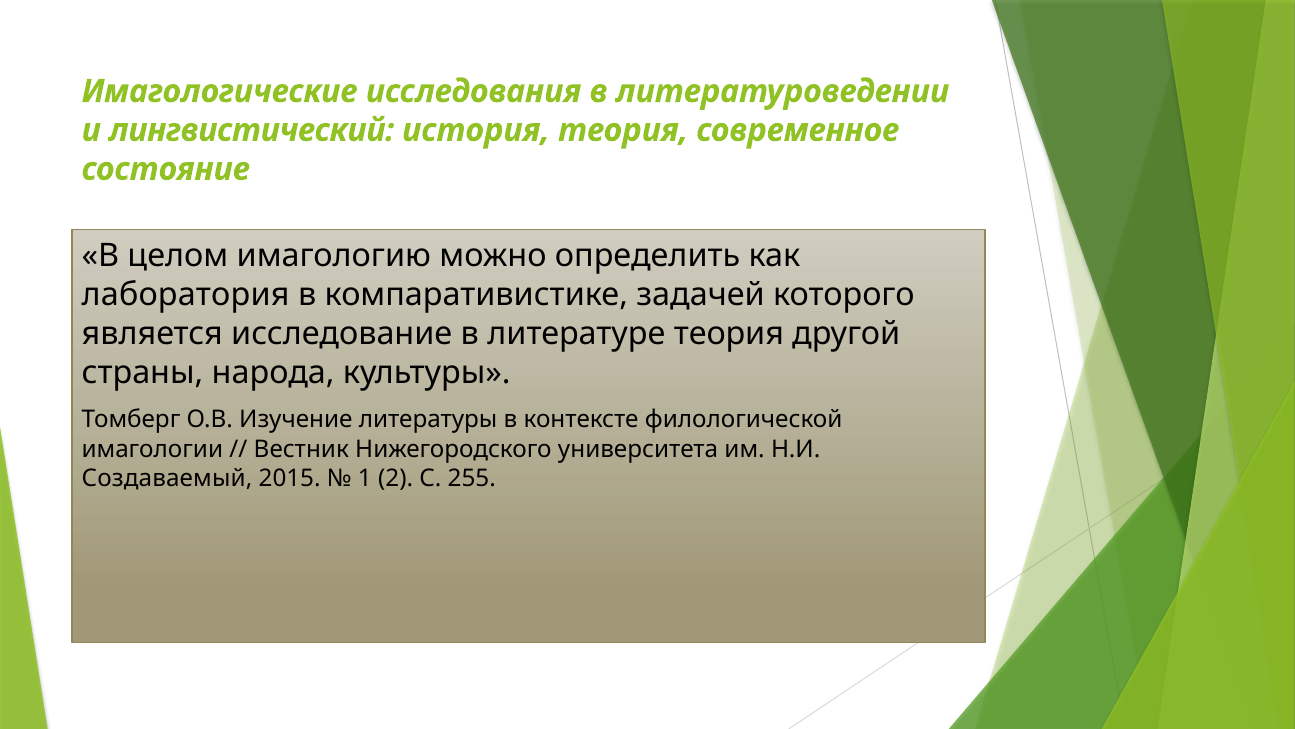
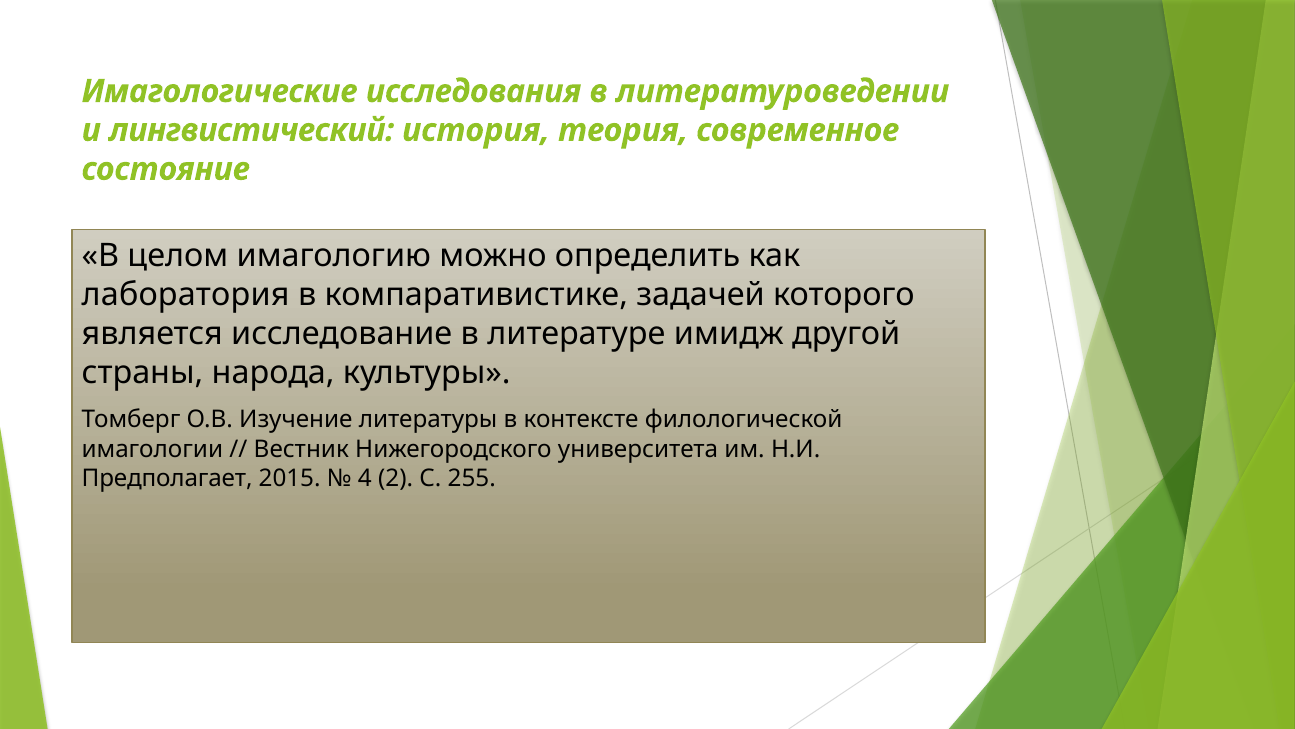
литературе теория: теория -> имидж
Создаваемый: Создаваемый -> Предполагает
1: 1 -> 4
